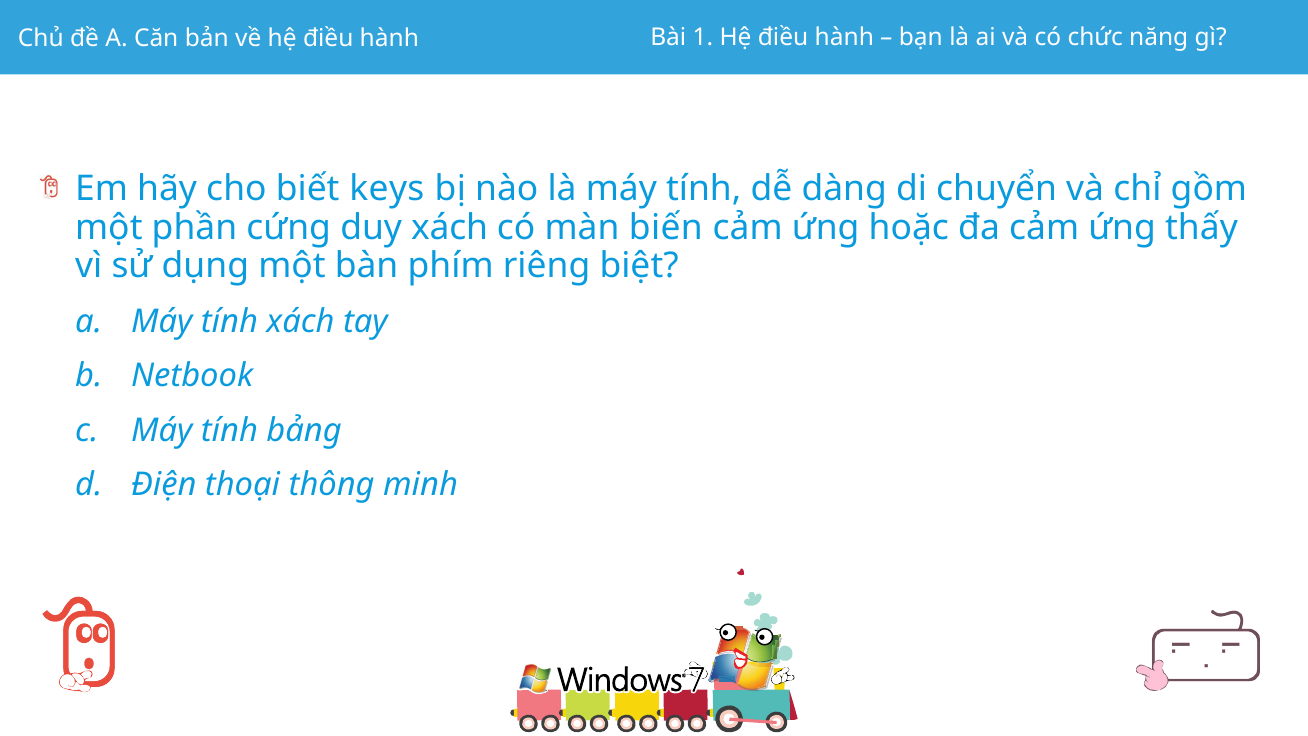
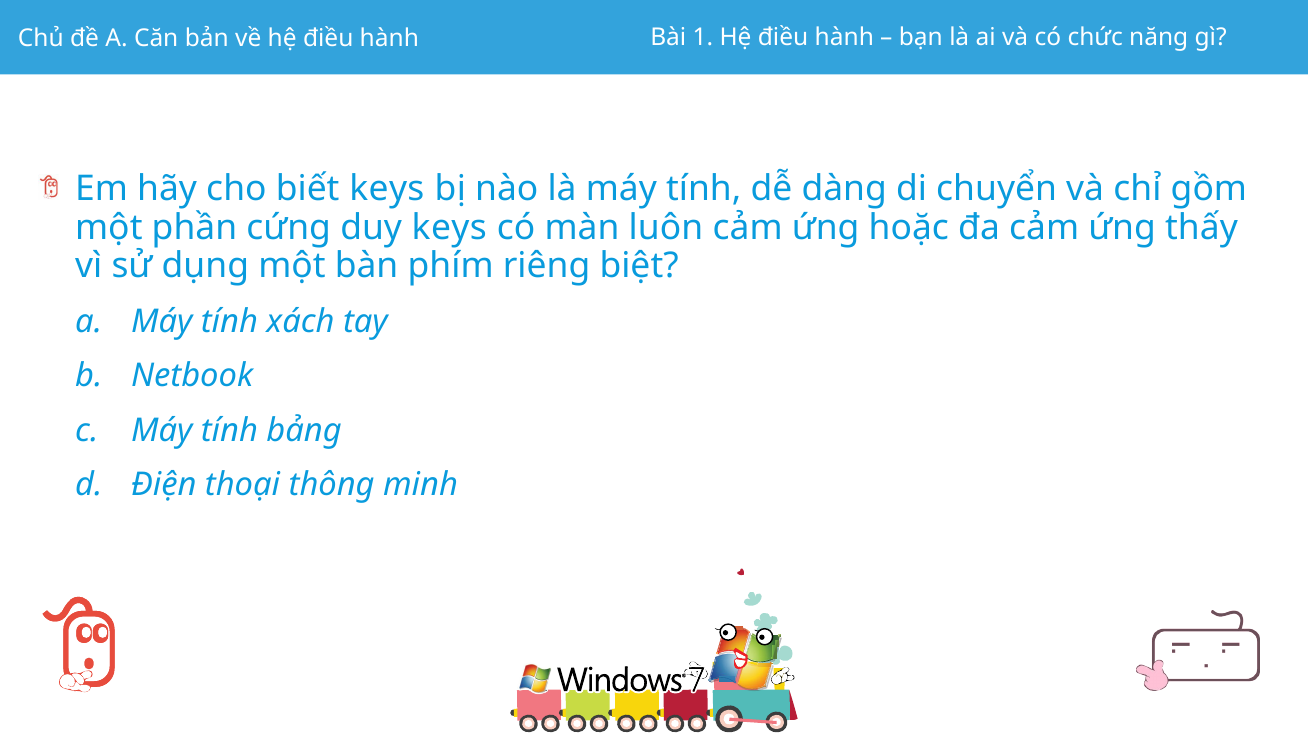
duy xách: xách -> keys
biến: biến -> luôn
